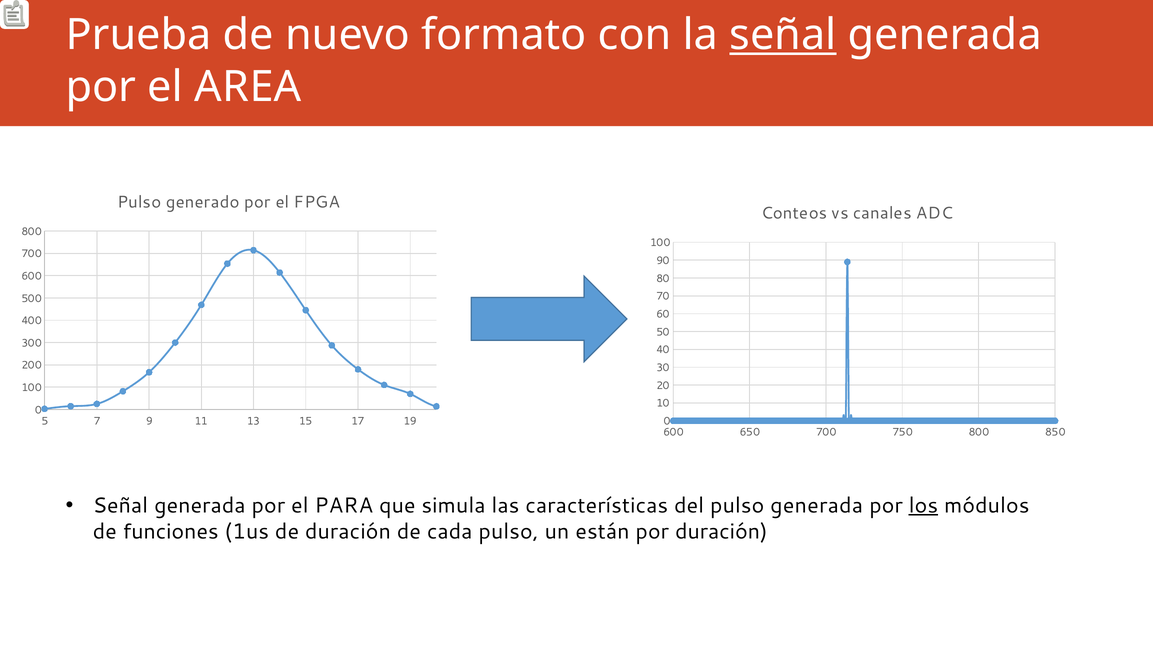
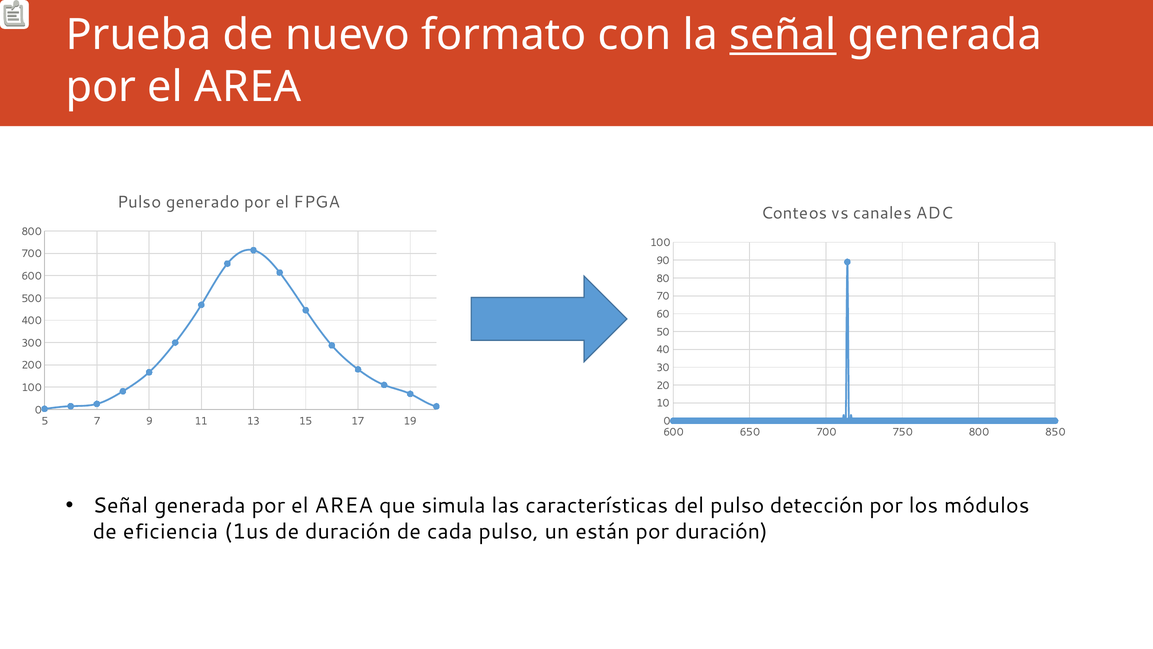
PARA at (344, 505): PARA -> AREA
pulso generada: generada -> detección
los underline: present -> none
funciones: funciones -> eficiencia
